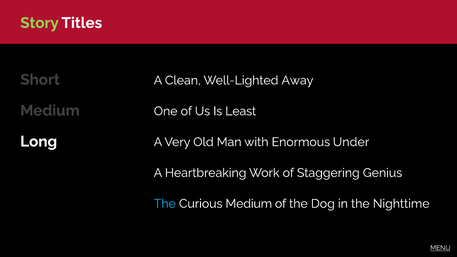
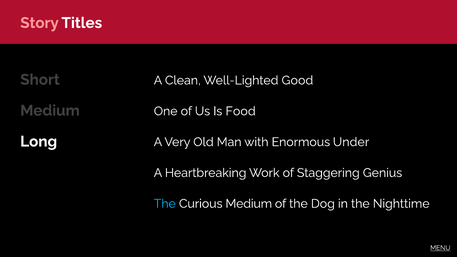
Story colour: light green -> pink
Away: Away -> Good
Least: Least -> Food
